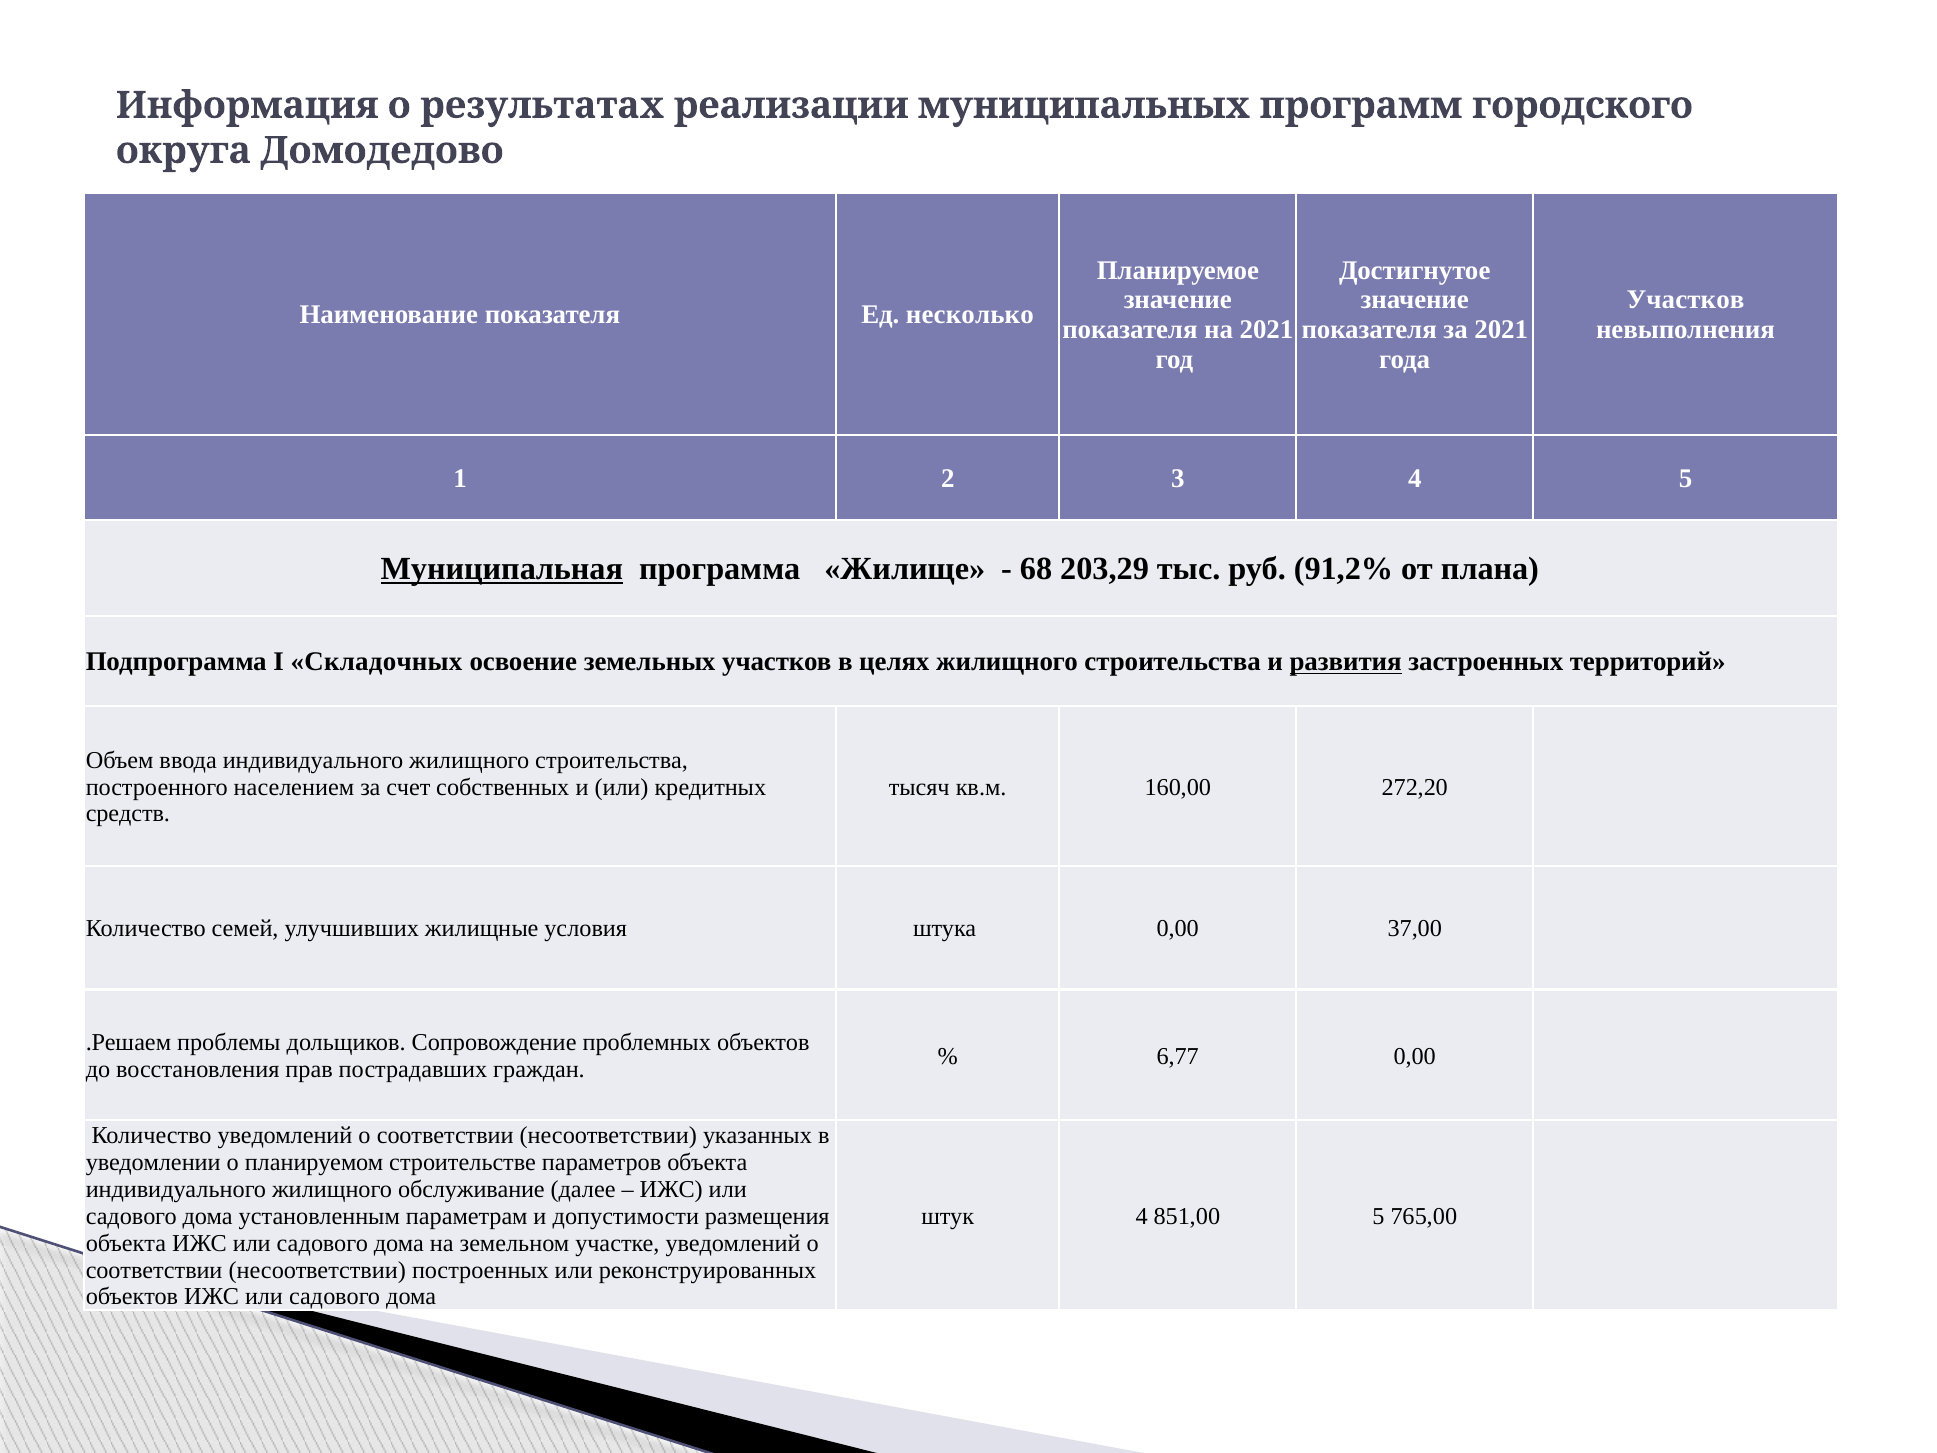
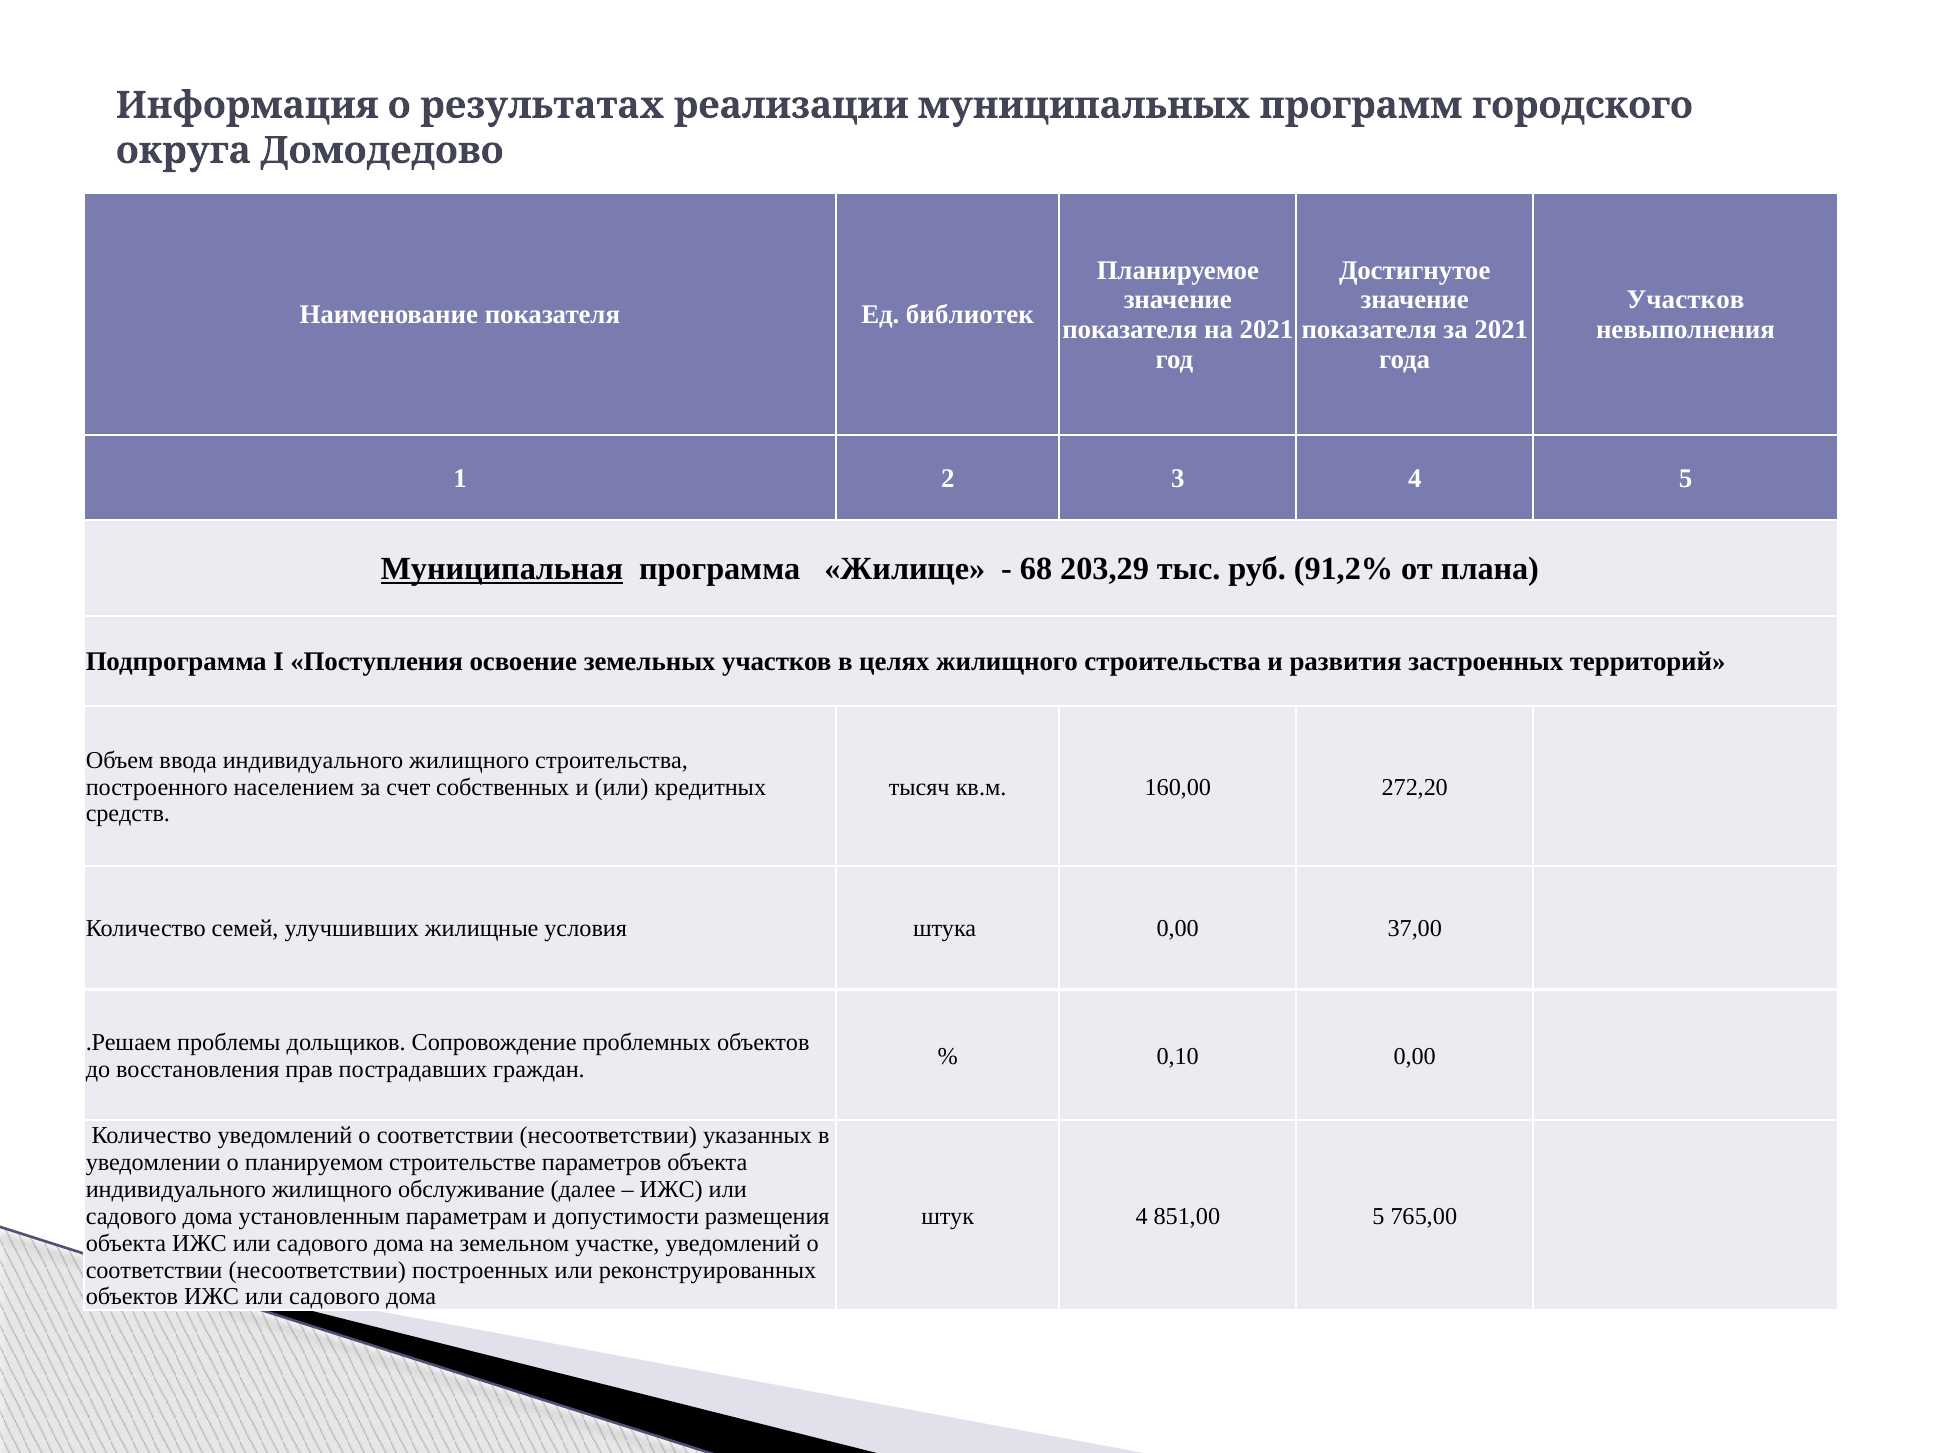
несколько: несколько -> библиотек
Складочных: Складочных -> Поступления
развития underline: present -> none
6,77: 6,77 -> 0,10
